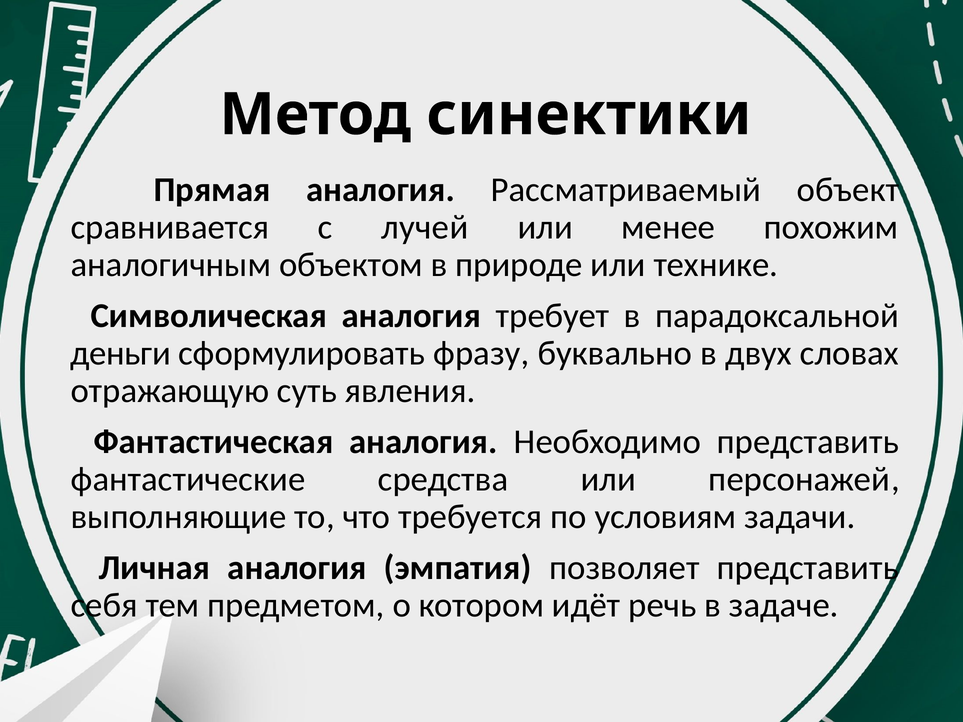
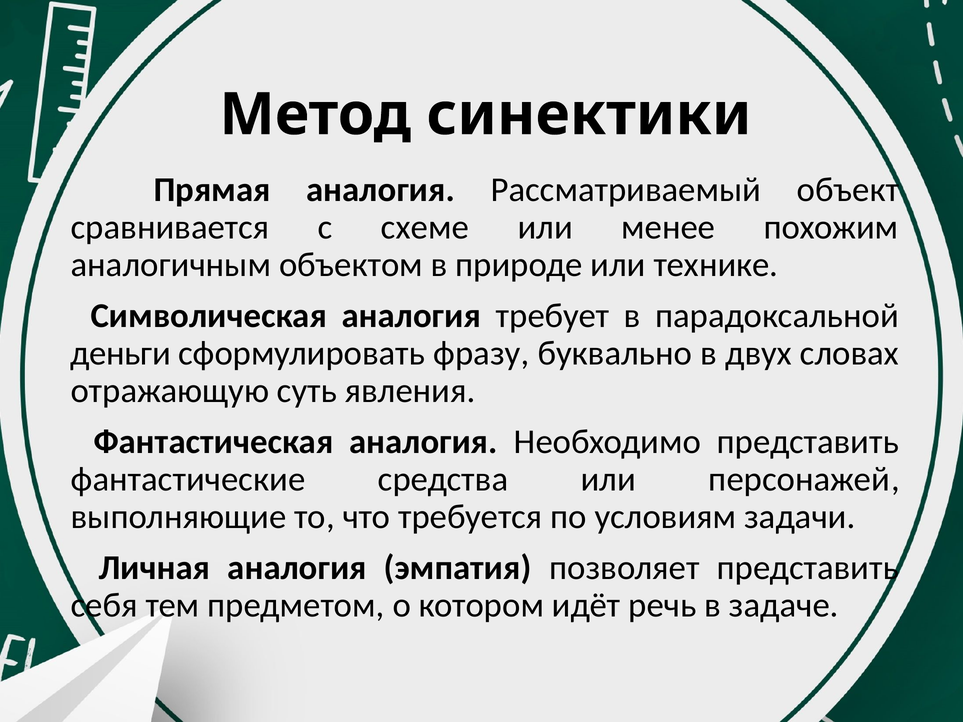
лучей: лучей -> схеме
